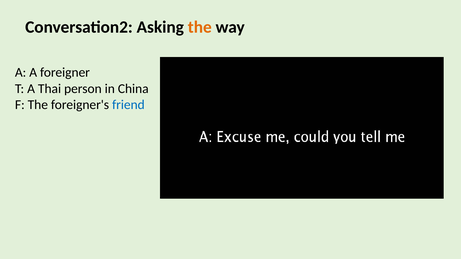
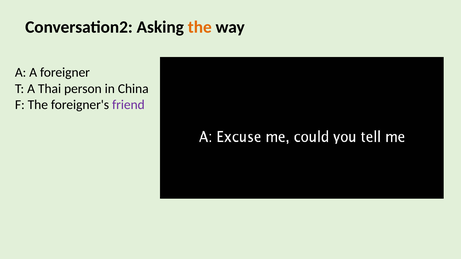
friend colour: blue -> purple
